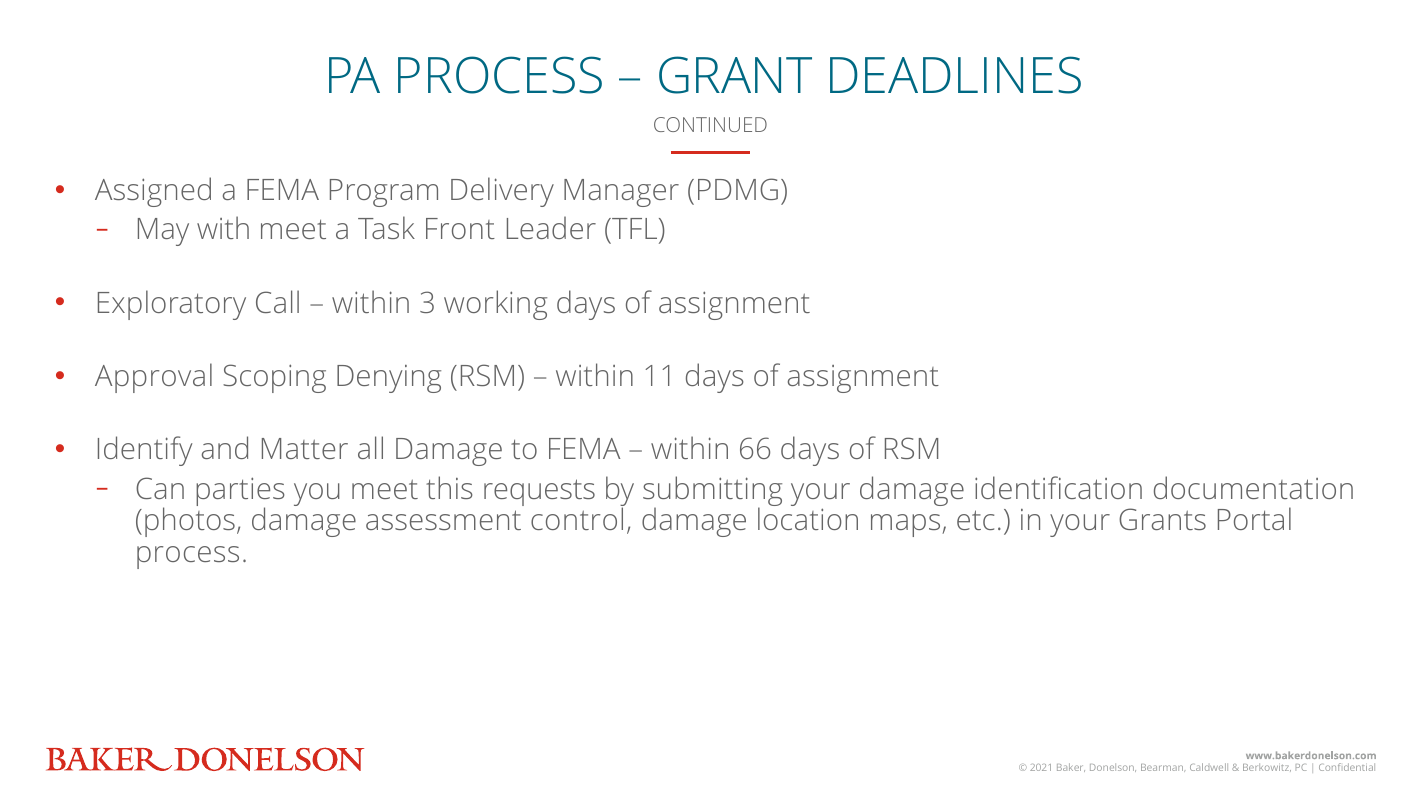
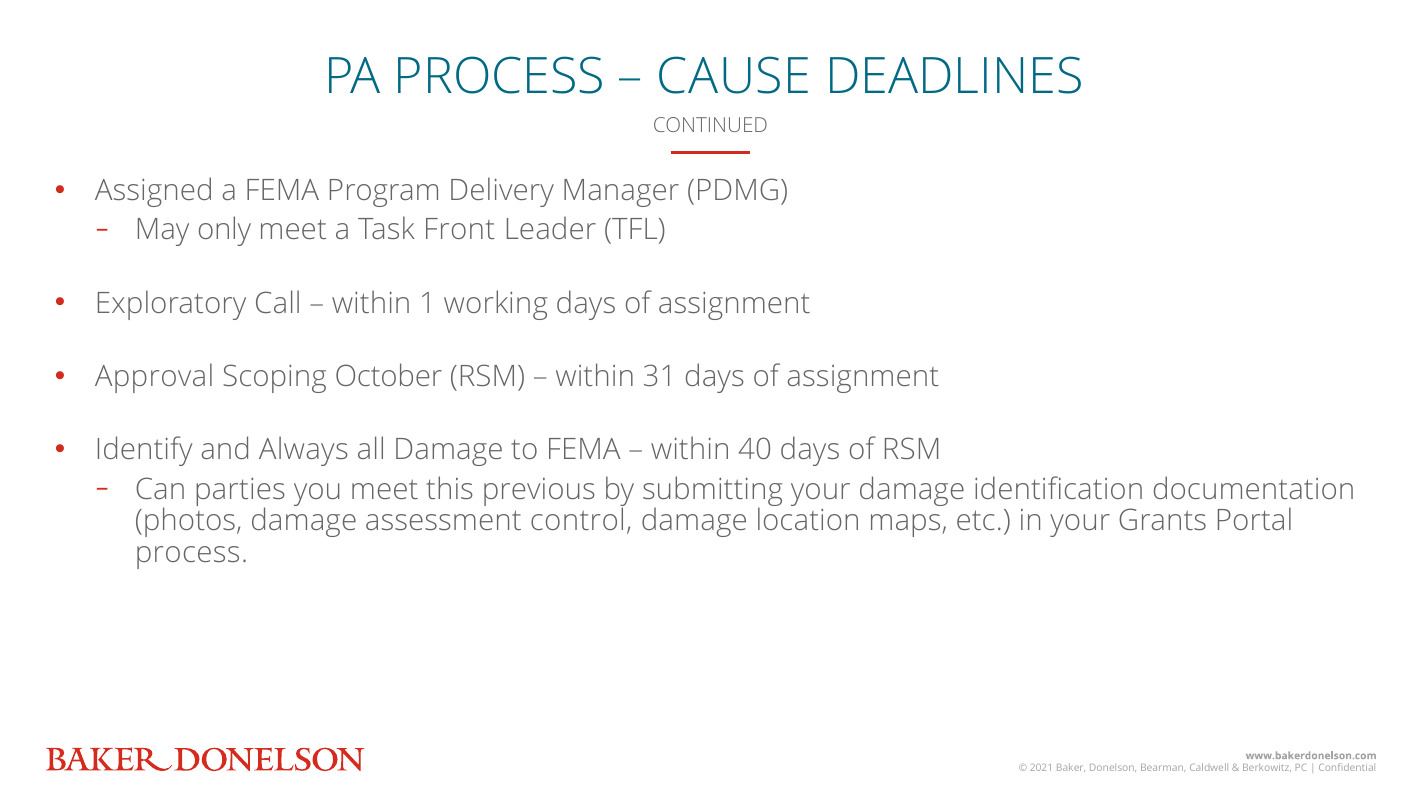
GRANT: GRANT -> CAUSE
with: with -> only
3: 3 -> 1
Denying: Denying -> October
11: 11 -> 31
Matter: Matter -> Always
66: 66 -> 40
requests: requests -> previous
